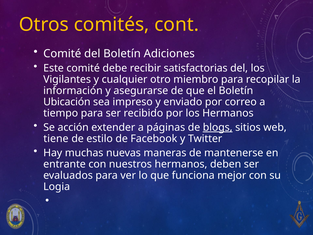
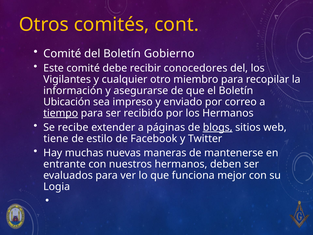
Adiciones: Adiciones -> Gobierno
satisfactorias: satisfactorias -> conocedores
tiempo underline: none -> present
acción: acción -> recibe
